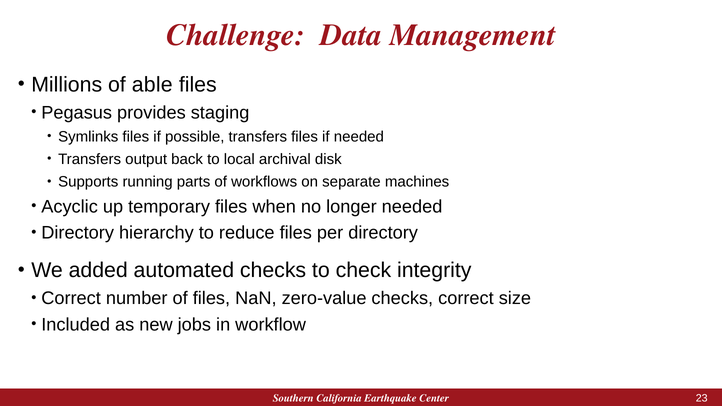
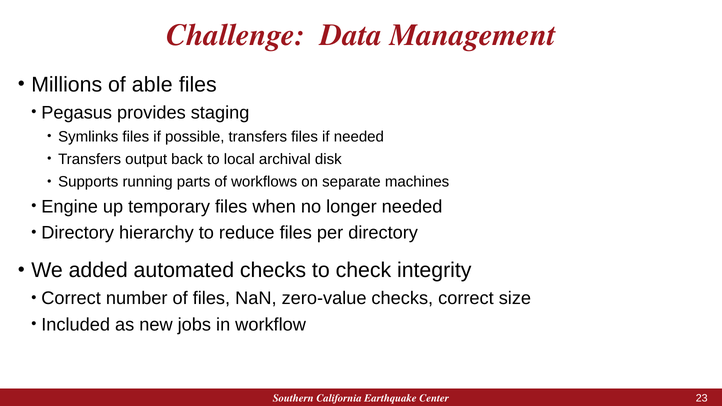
Acyclic: Acyclic -> Engine
